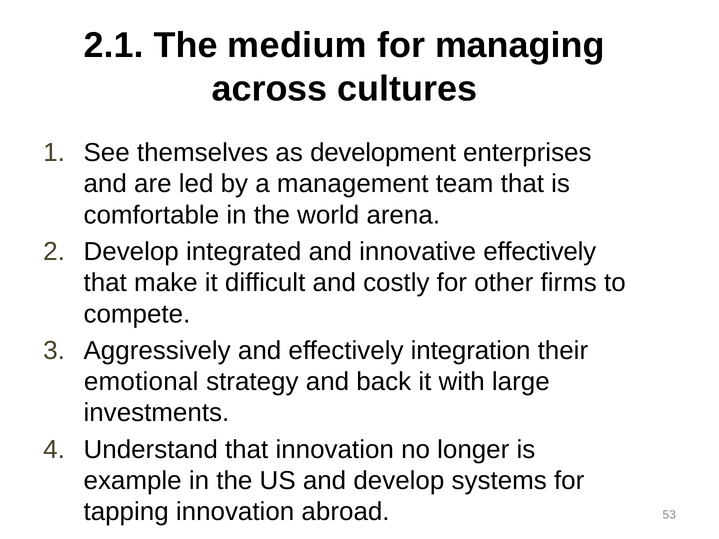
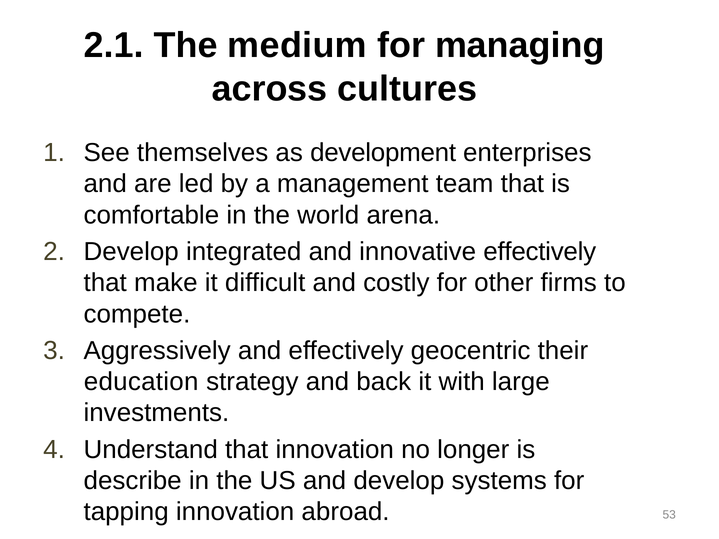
integration: integration -> geocentric
emotional: emotional -> education
example: example -> describe
